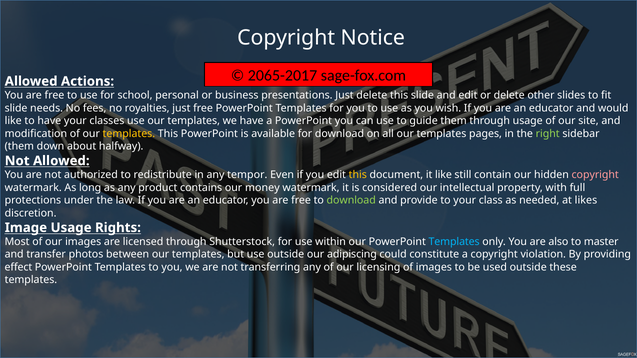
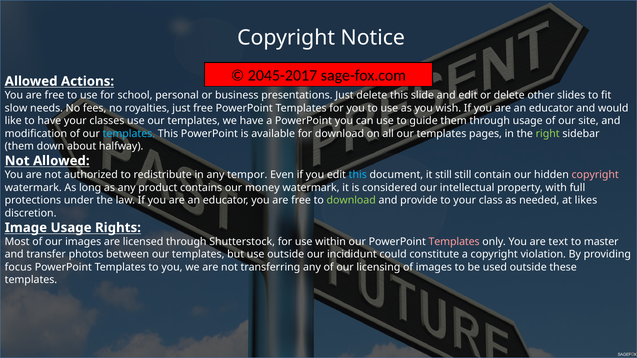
2065-2017: 2065-2017 -> 2045-2017
slide at (16, 108): slide -> slow
templates at (129, 134) colour: yellow -> light blue
this at (358, 175) colour: yellow -> light blue
it like: like -> still
Templates at (454, 242) colour: light blue -> pink
also: also -> text
adipiscing: adipiscing -> incididunt
effect: effect -> focus
